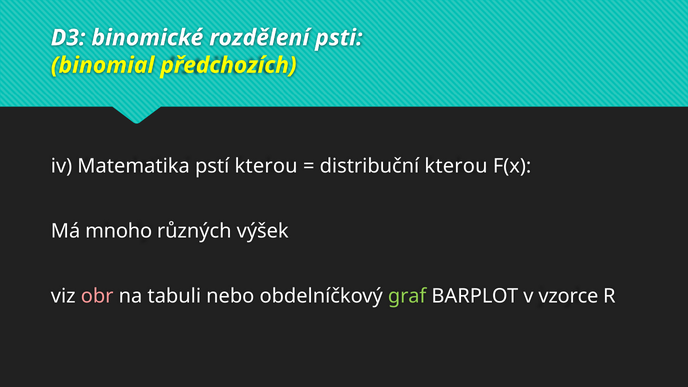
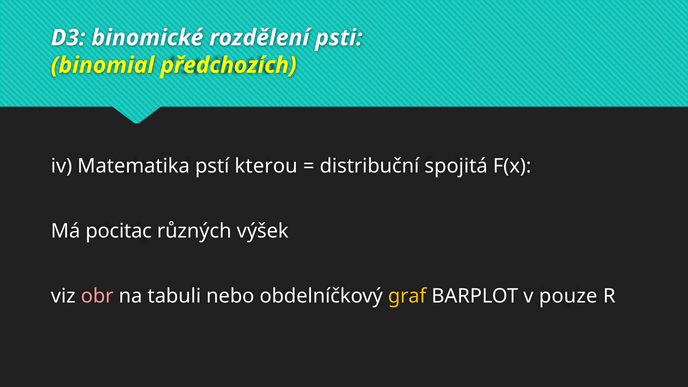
distribuční kterou: kterou -> spojitá
mnoho: mnoho -> pocitac
graf colour: light green -> yellow
vzorce: vzorce -> pouze
